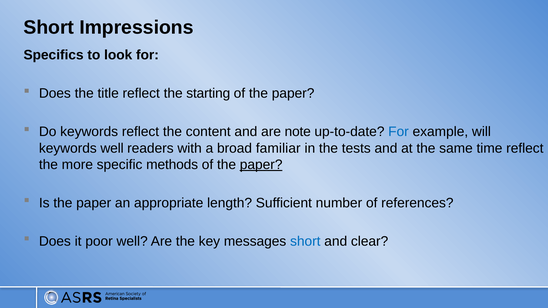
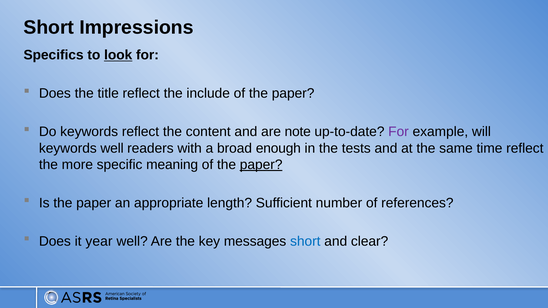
look underline: none -> present
starting: starting -> include
For at (399, 132) colour: blue -> purple
familiar: familiar -> enough
methods: methods -> meaning
poor: poor -> year
